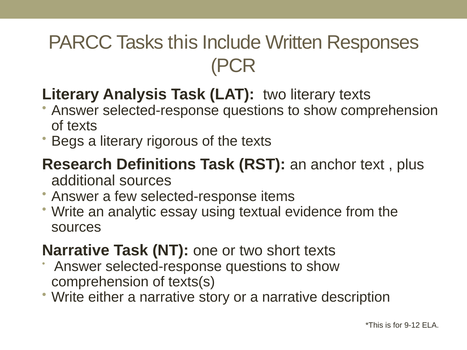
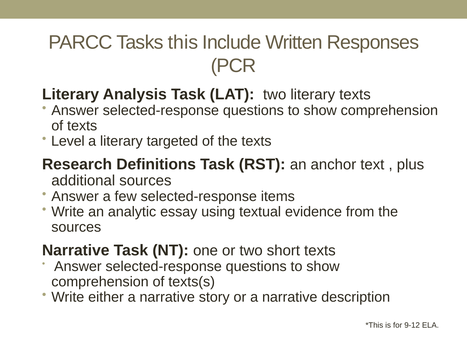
Begs: Begs -> Level
rigorous: rigorous -> targeted
